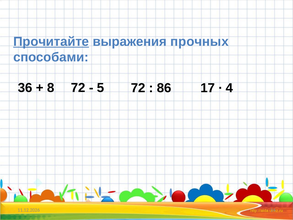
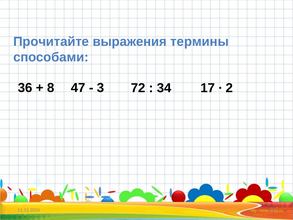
Прочитайте underline: present -> none
прочных: прочных -> термины
8 72: 72 -> 47
5: 5 -> 3
86: 86 -> 34
4: 4 -> 2
